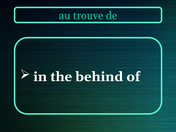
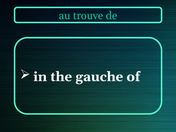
behind: behind -> gauche
